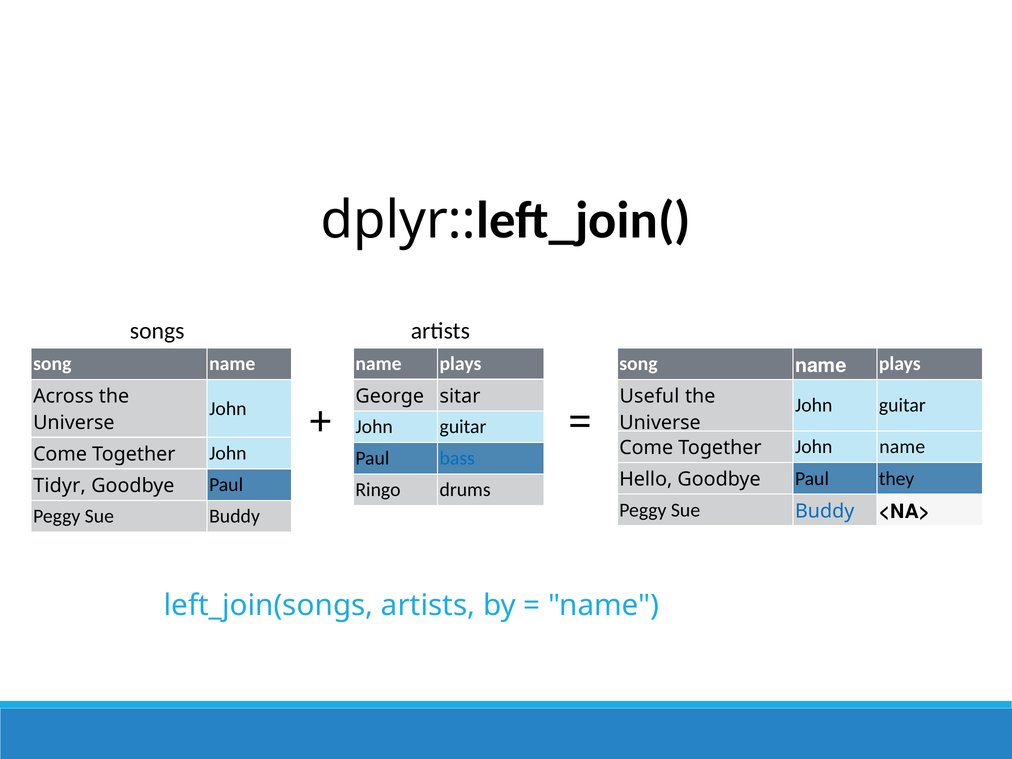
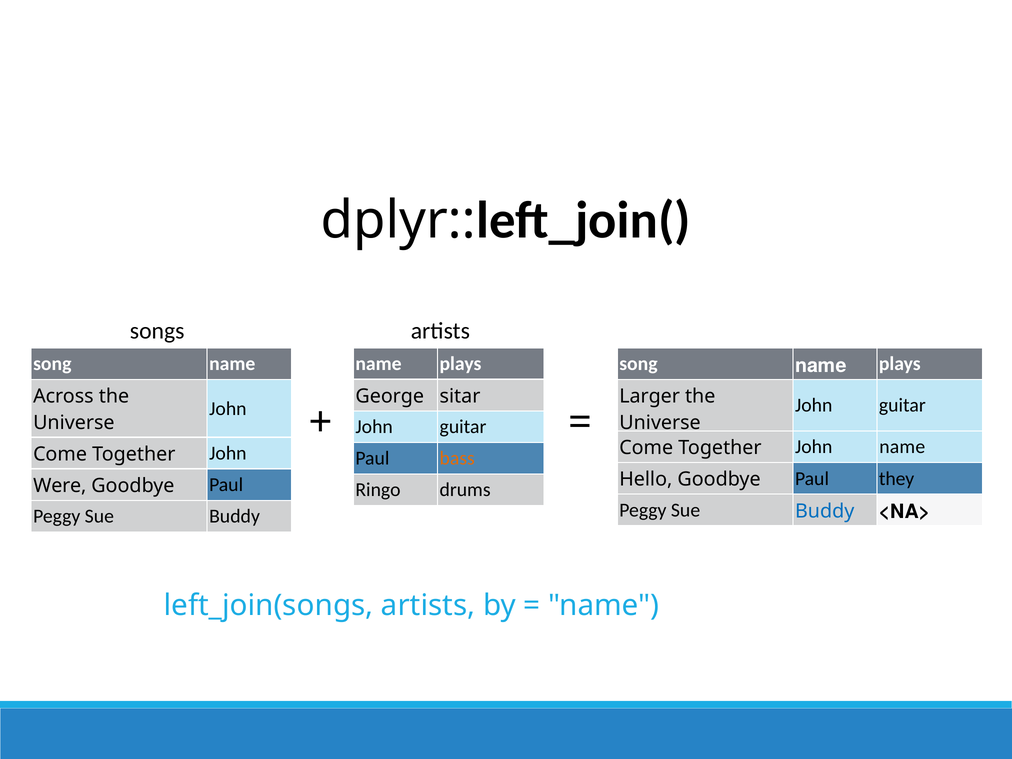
Useful: Useful -> Larger
bass colour: blue -> orange
Tidyr: Tidyr -> Were
